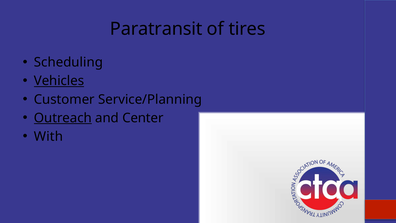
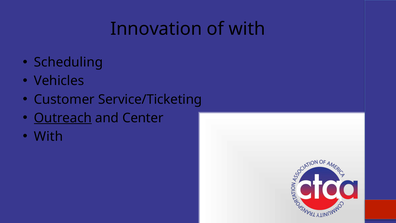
Paratransit: Paratransit -> Innovation
of tires: tires -> with
Vehicles underline: present -> none
Service/Planning: Service/Planning -> Service/Ticketing
